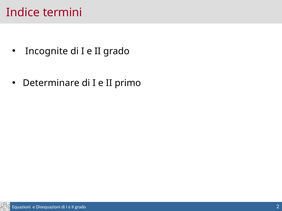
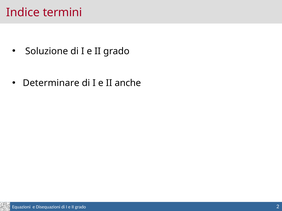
Incognite: Incognite -> Soluzione
primo: primo -> anche
